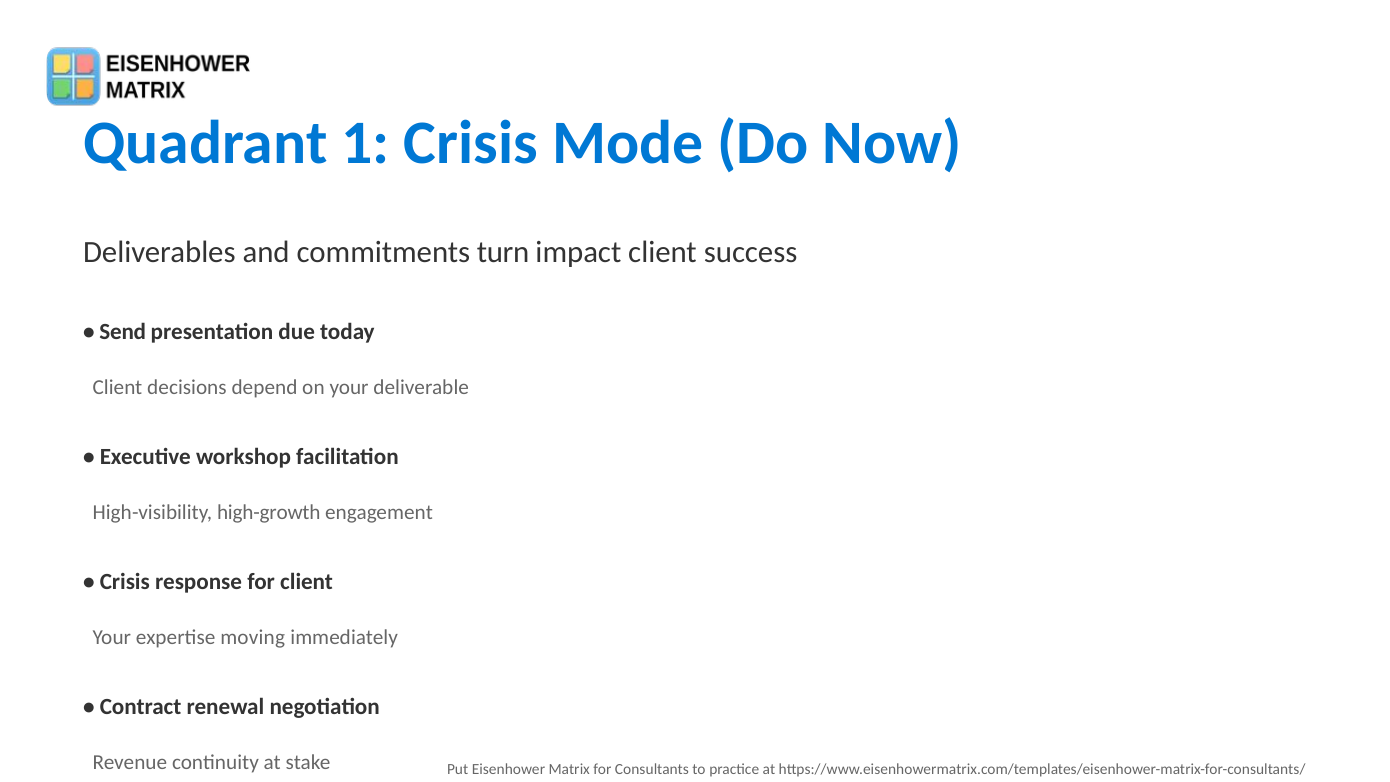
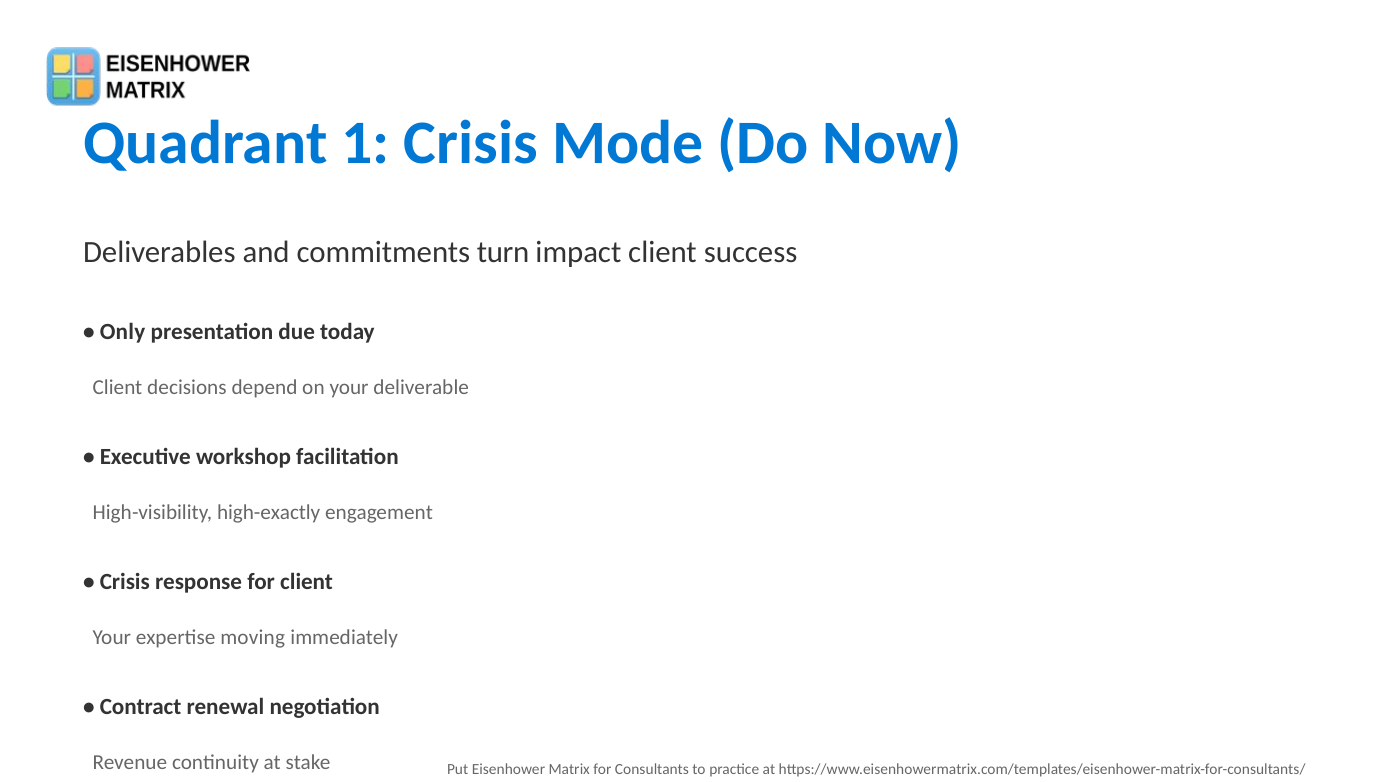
Send: Send -> Only
high-growth: high-growth -> high-exactly
